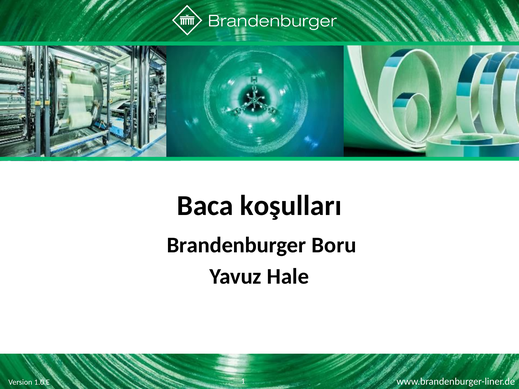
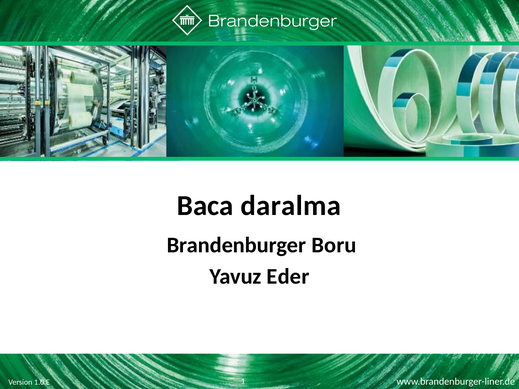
koşulları: koşulları -> daralma
Hale: Hale -> Eder
